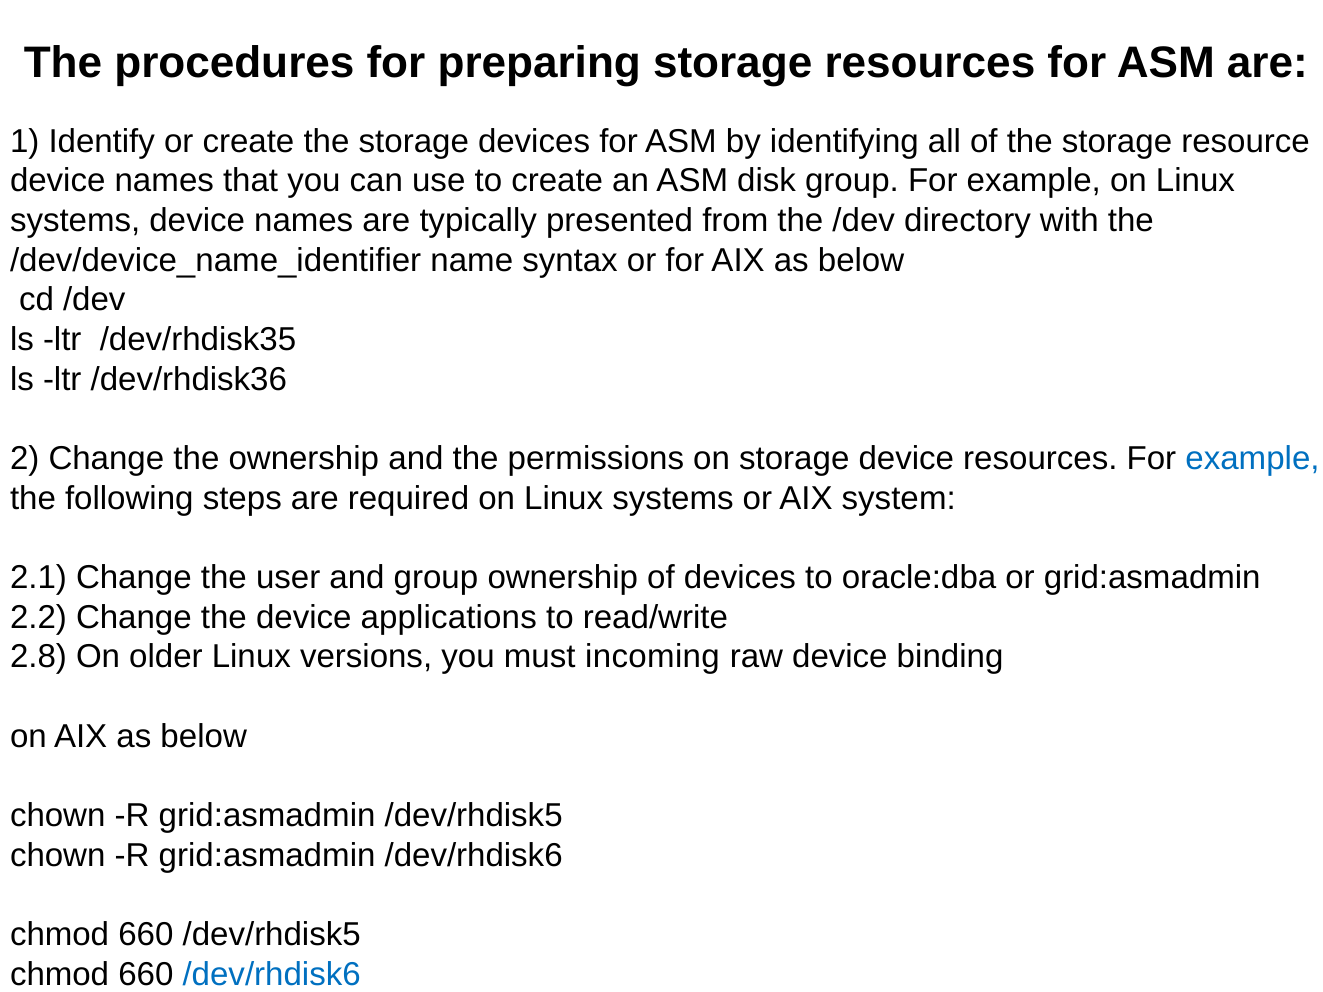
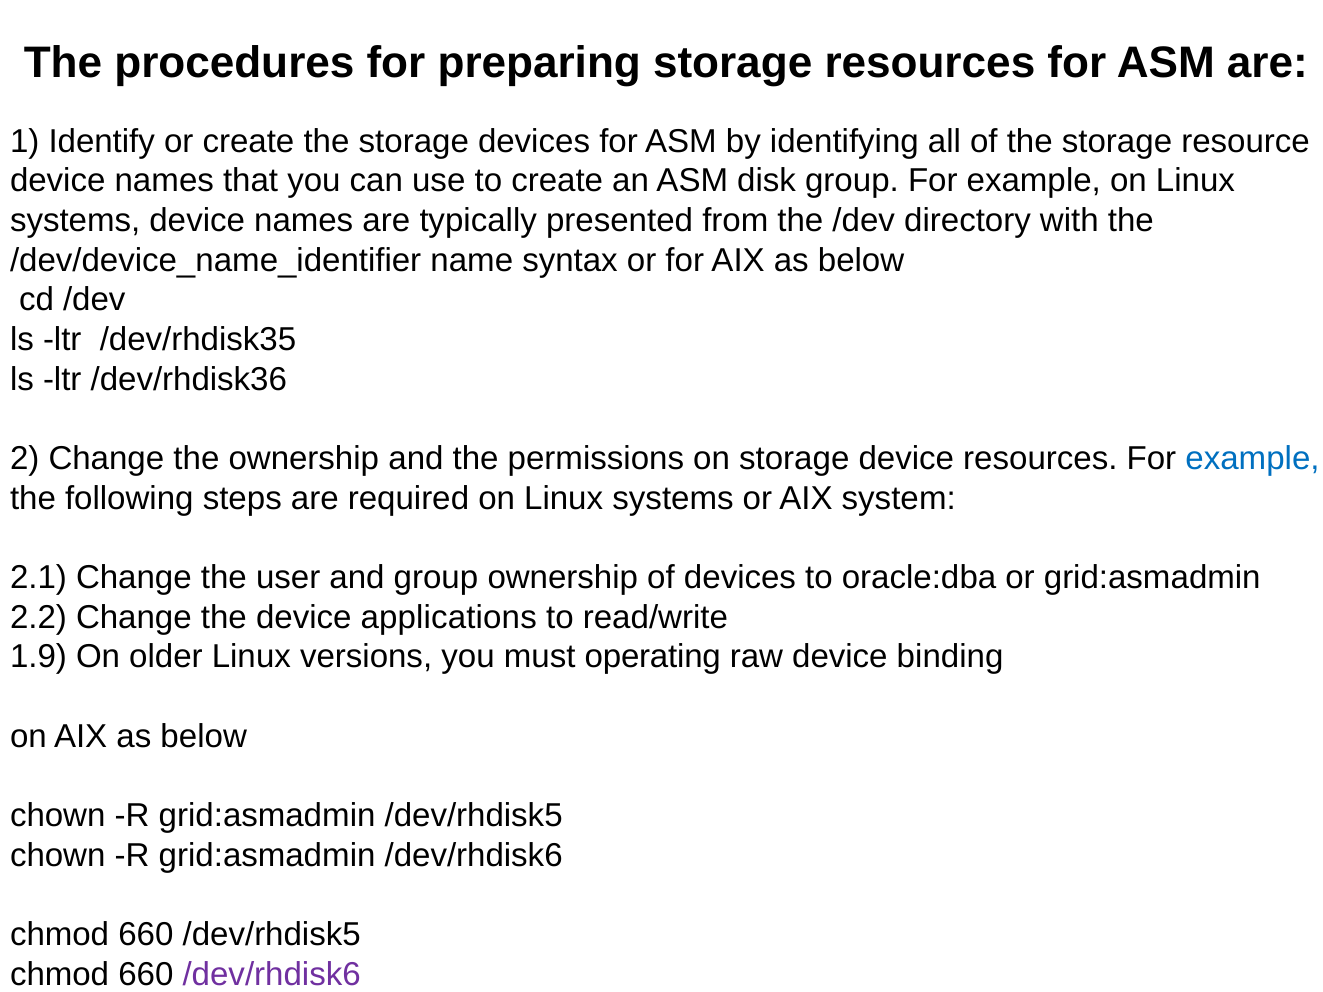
2.8: 2.8 -> 1.9
incoming: incoming -> operating
/dev/rhdisk6 at (272, 975) colour: blue -> purple
